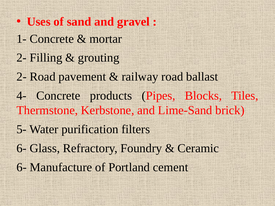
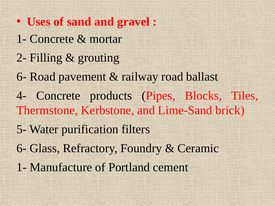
2- at (22, 77): 2- -> 6-
6- at (22, 167): 6- -> 1-
